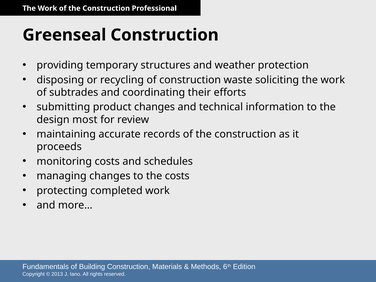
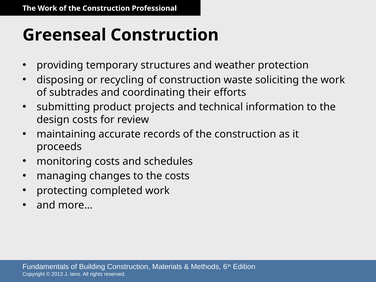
product changes: changes -> projects
design most: most -> costs
